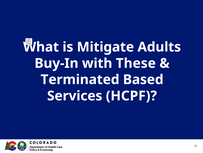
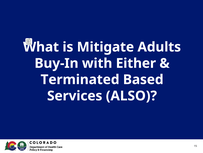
These: These -> Either
HCPF: HCPF -> ALSO
